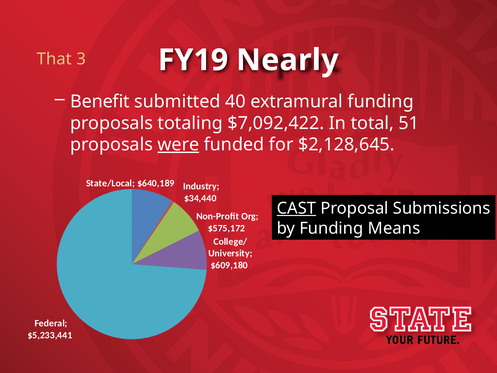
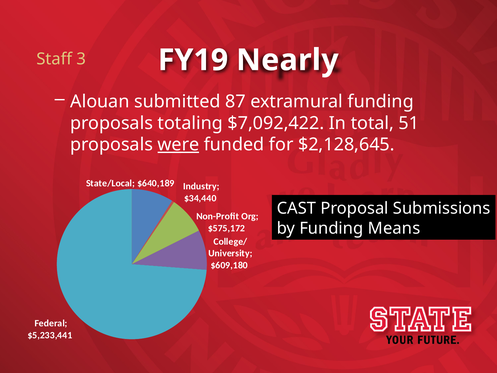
That: That -> Staff
Benefit: Benefit -> Alouan
40: 40 -> 87
CAST underline: present -> none
